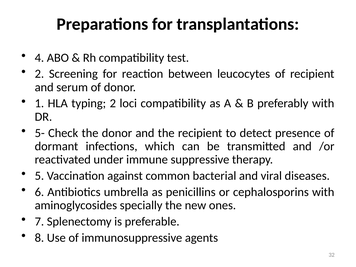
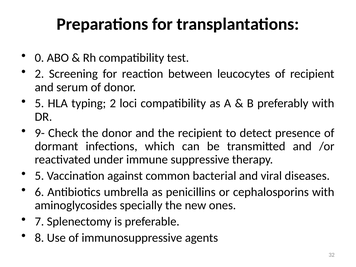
4: 4 -> 0
1 at (39, 103): 1 -> 5
5-: 5- -> 9-
